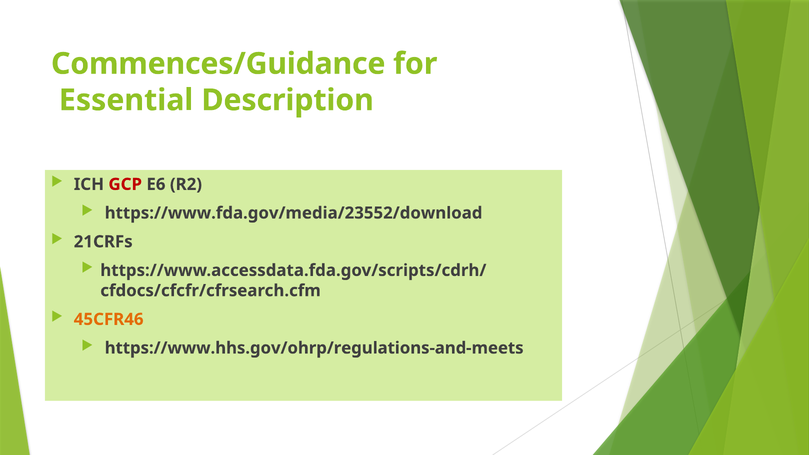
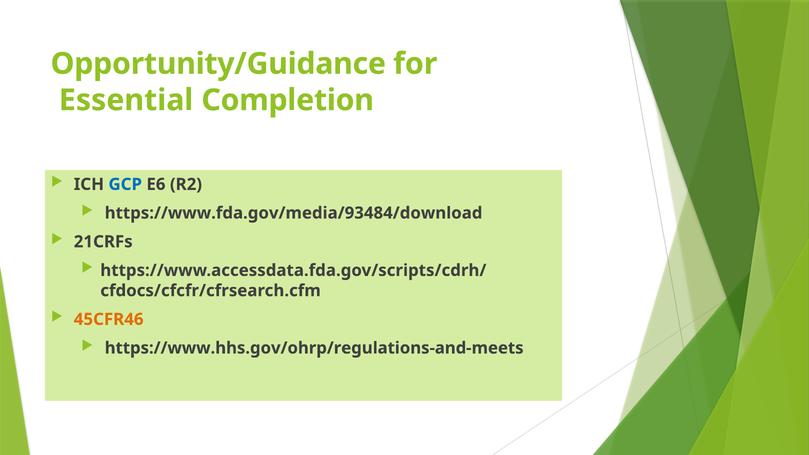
Commences/Guidance: Commences/Guidance -> Opportunity/Guidance
Description: Description -> Completion
GCP colour: red -> blue
https://www.fda.gov/media/23552/download: https://www.fda.gov/media/23552/download -> https://www.fda.gov/media/93484/download
